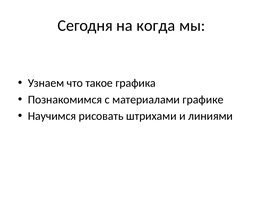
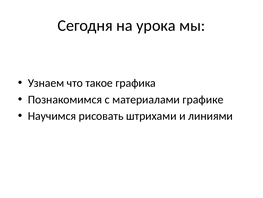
когда: когда -> урока
